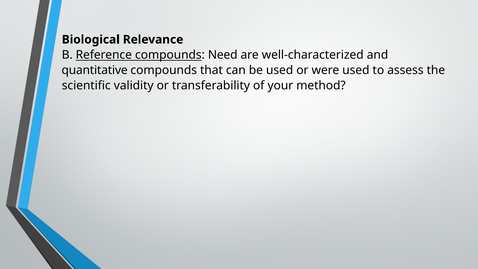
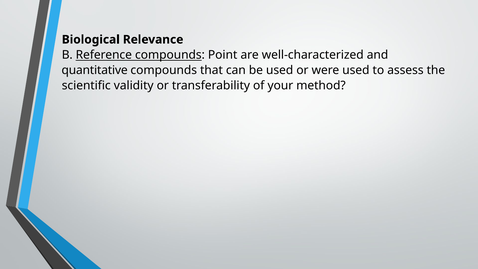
Need: Need -> Point
